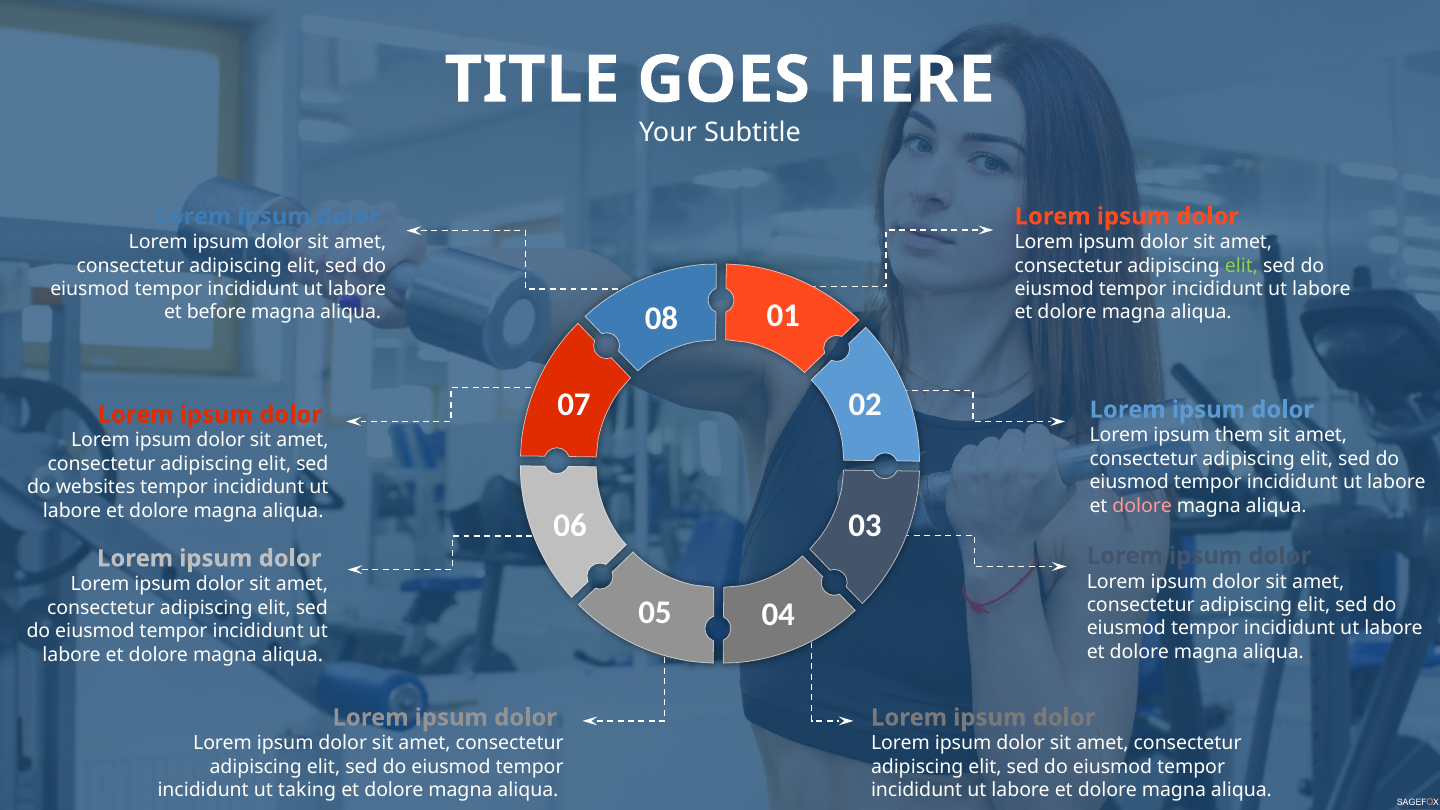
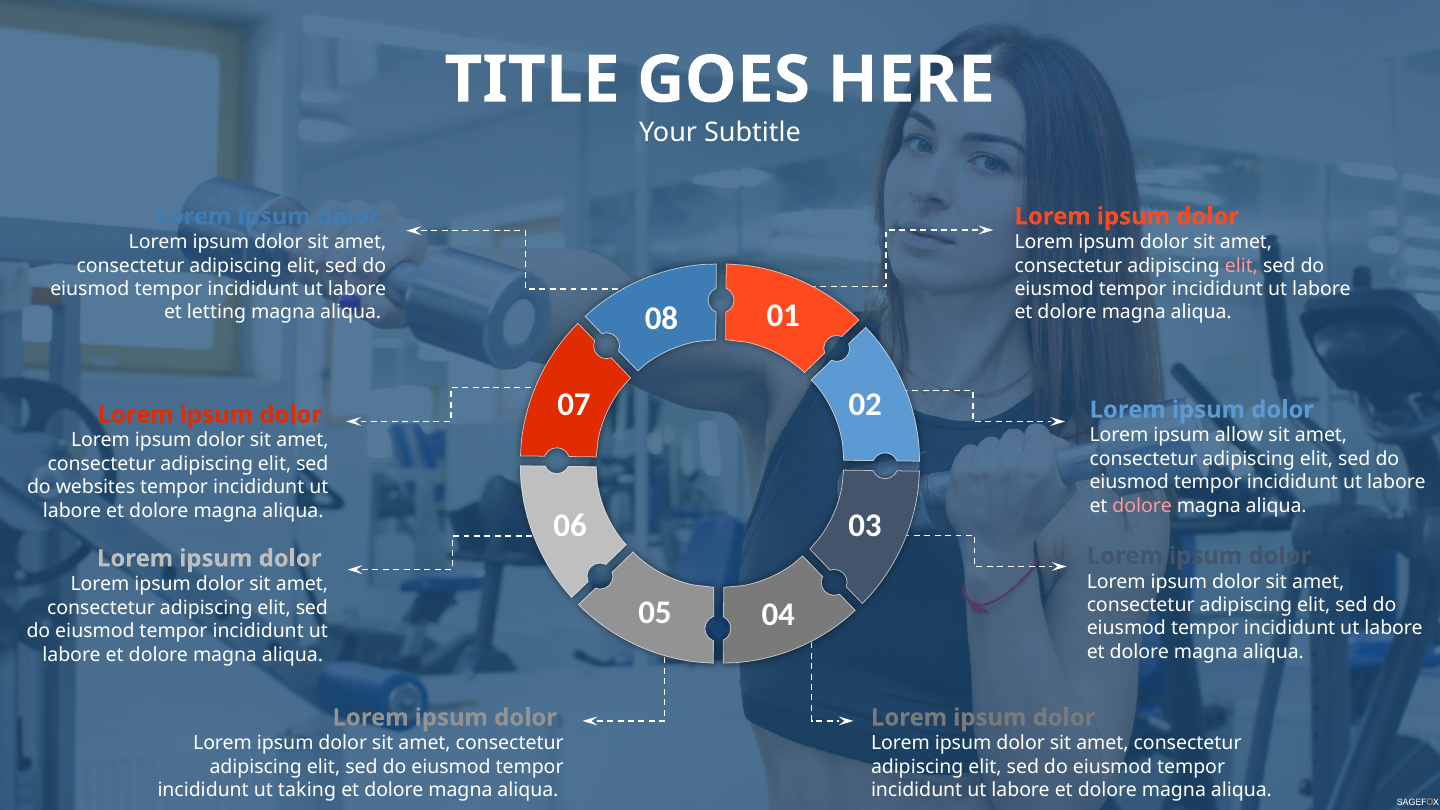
elit at (1242, 266) colour: light green -> pink
before: before -> letting
them: them -> allow
